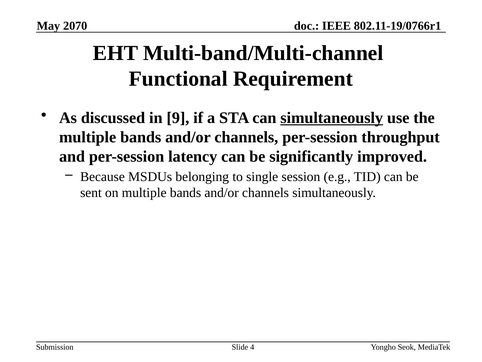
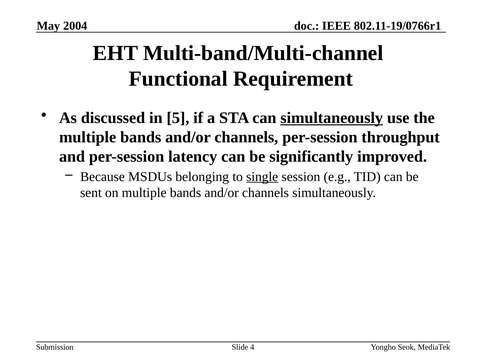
2070: 2070 -> 2004
9: 9 -> 5
single underline: none -> present
